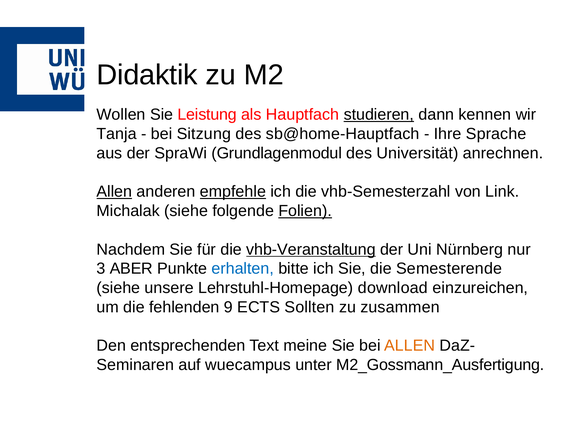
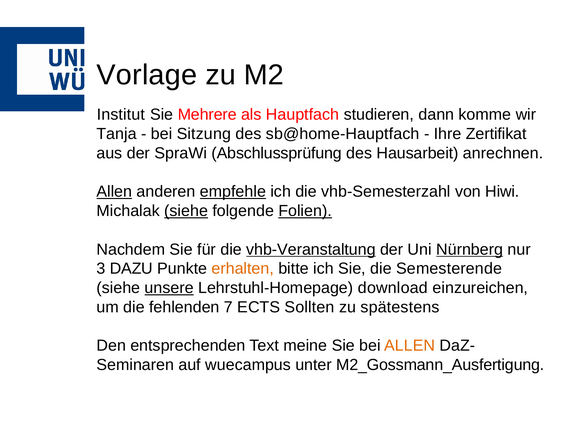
Didaktik: Didaktik -> Vorlage
Wollen: Wollen -> Institut
Leistung: Leistung -> Mehrere
studieren underline: present -> none
kennen: kennen -> komme
Sprache: Sprache -> Zertifikat
Grundlagenmodul: Grundlagenmodul -> Abschlussprüfung
Universität: Universität -> Hausarbeit
Link: Link -> Hiwi
siehe at (186, 211) underline: none -> present
Nürnberg underline: none -> present
ABER: ABER -> DAZU
erhalten colour: blue -> orange
unsere underline: none -> present
9: 9 -> 7
zusammen: zusammen -> spätestens
